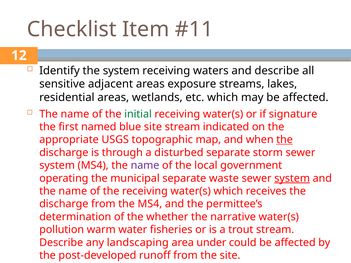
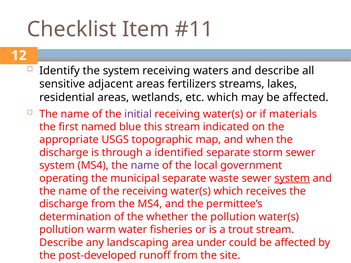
exposure: exposure -> fertilizers
initial colour: green -> purple
signature: signature -> materials
blue site: site -> this
the at (285, 140) underline: present -> none
disturbed: disturbed -> identified
the narrative: narrative -> pollution
